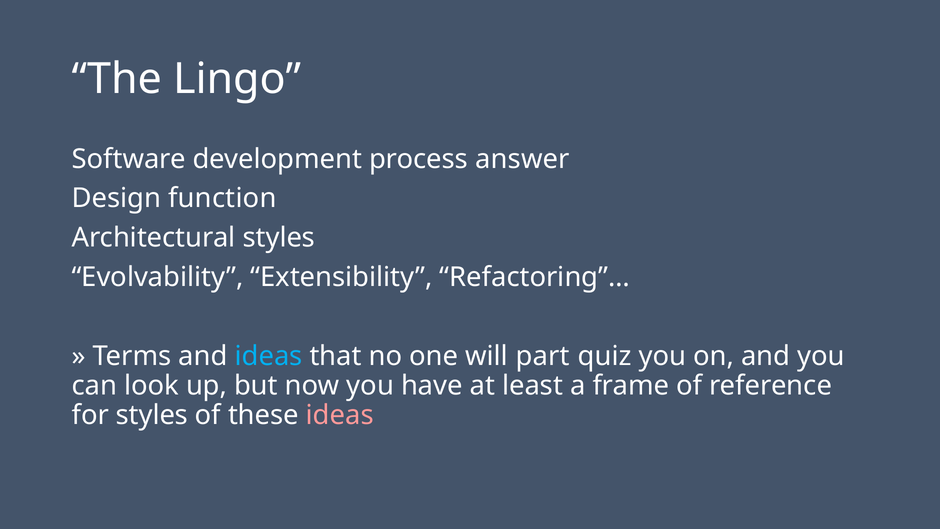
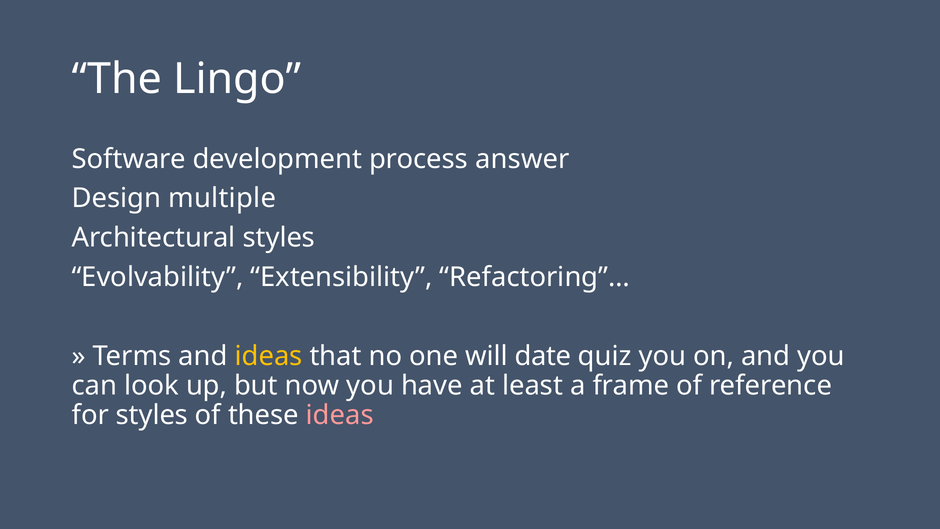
function: function -> multiple
ideas at (269, 356) colour: light blue -> yellow
part: part -> date
